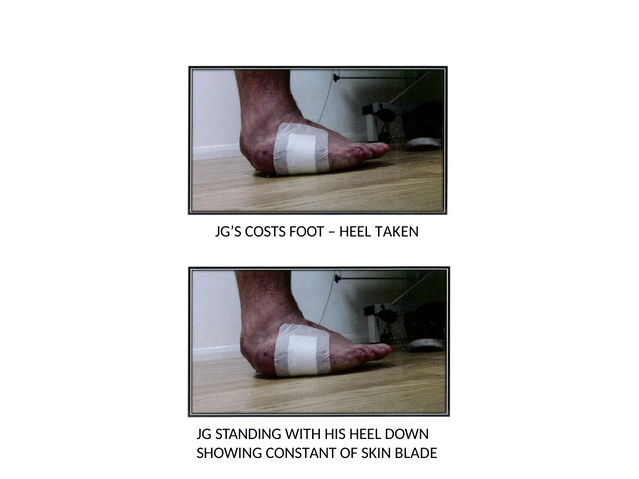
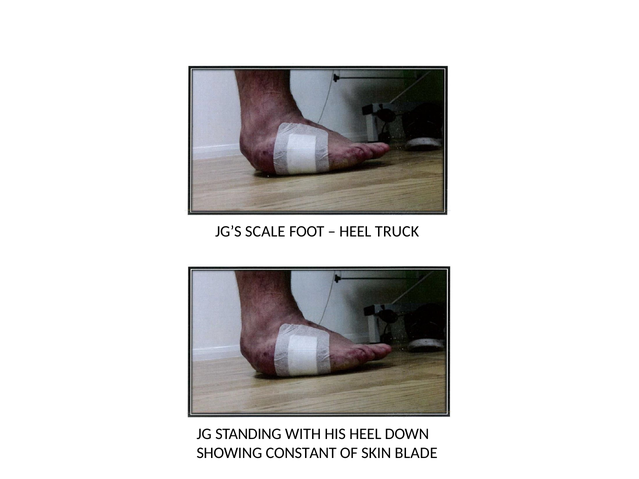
COSTS: COSTS -> SCALE
TAKEN: TAKEN -> TRUCK
